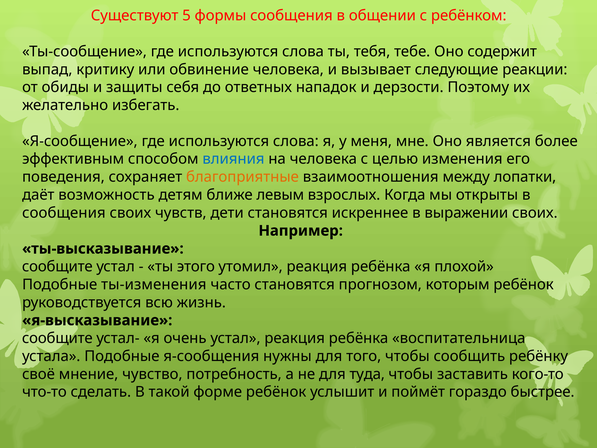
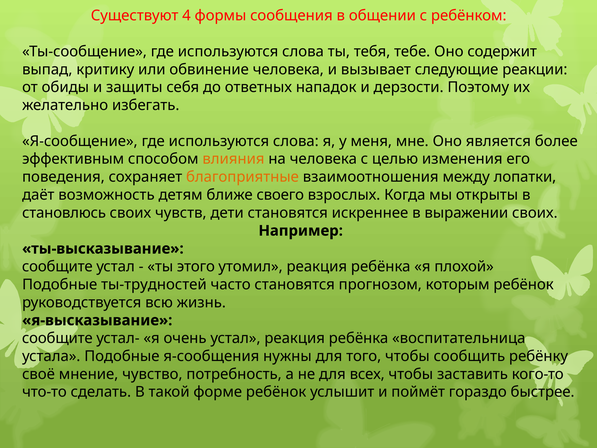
5: 5 -> 4
влияния colour: blue -> orange
левым: левым -> своего
сообщения at (64, 213): сообщения -> становлюсь
ты-изменения: ты-изменения -> ты-трудностей
туда: туда -> всех
